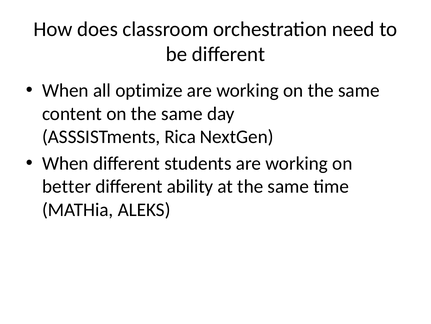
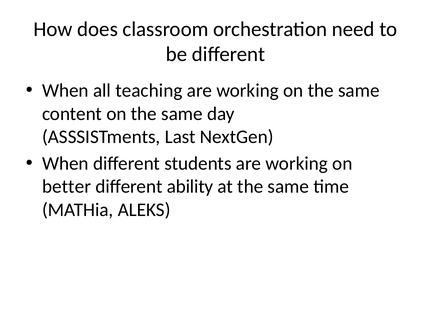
optimize: optimize -> teaching
Rica: Rica -> Last
